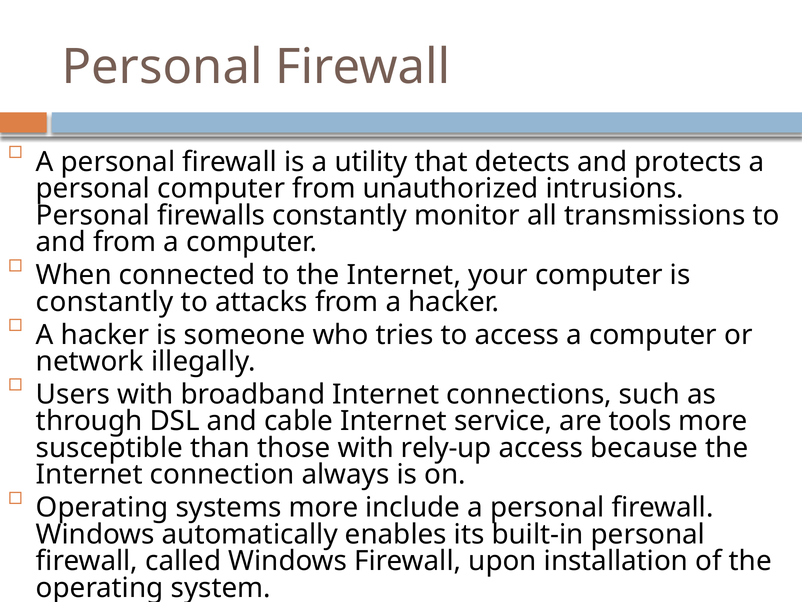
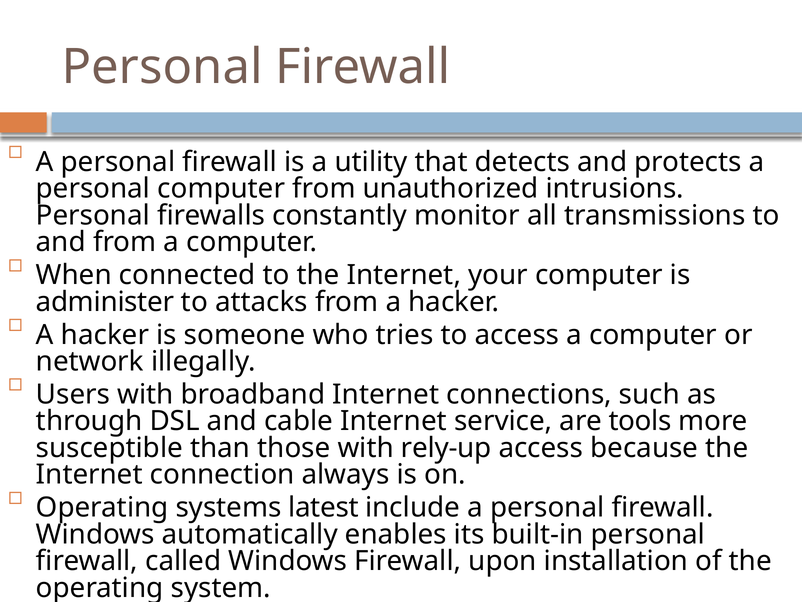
constantly at (105, 302): constantly -> administer
systems more: more -> latest
